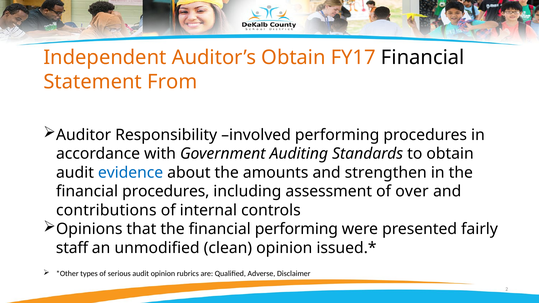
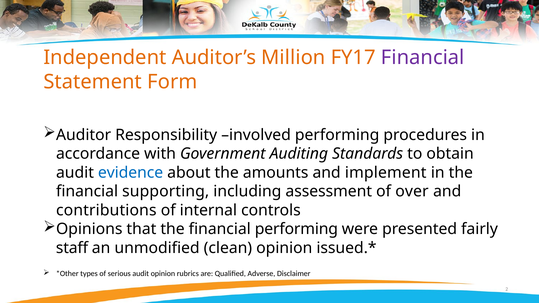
Auditor’s Obtain: Obtain -> Million
Financial at (423, 58) colour: black -> purple
From: From -> Form
strengthen: strengthen -> implement
financial procedures: procedures -> supporting
